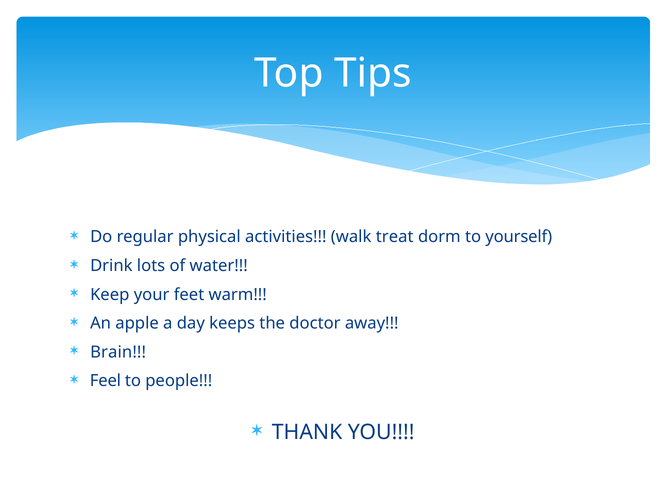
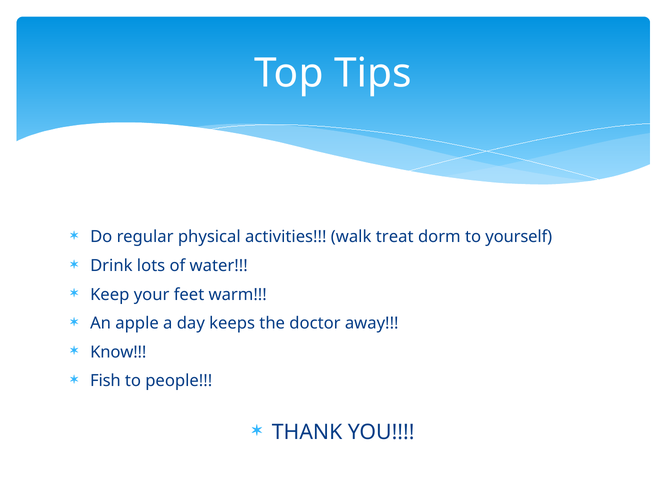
Brain: Brain -> Know
Feel: Feel -> Fish
